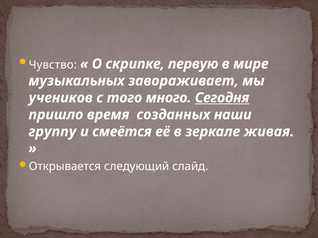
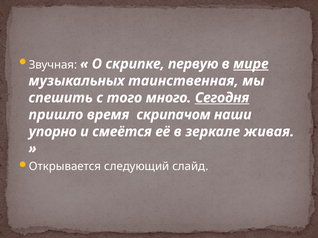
Чувство: Чувство -> Звучная
мире underline: none -> present
завораживает: завораживает -> таинственная
учеников: учеников -> спешить
созданных: созданных -> скрипачом
группу: группу -> упорно
